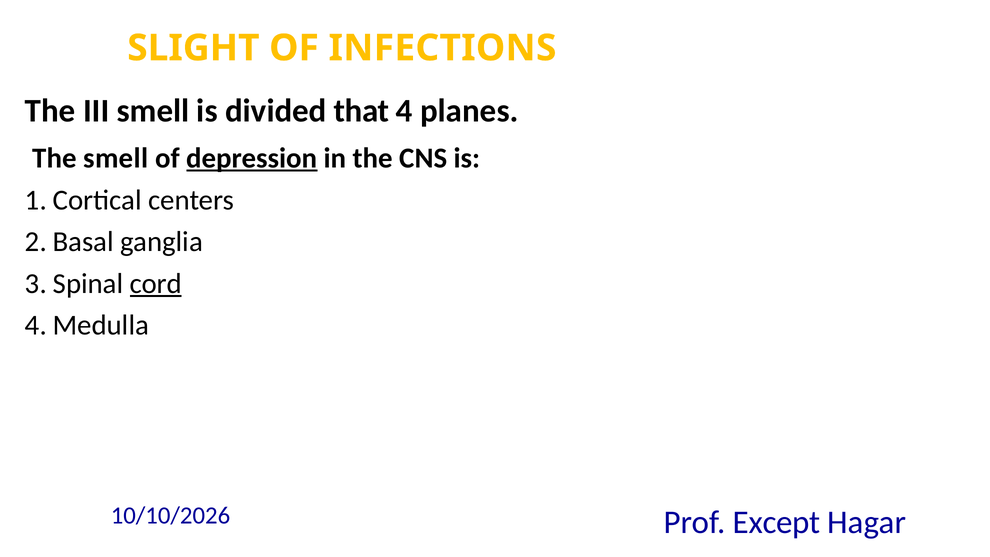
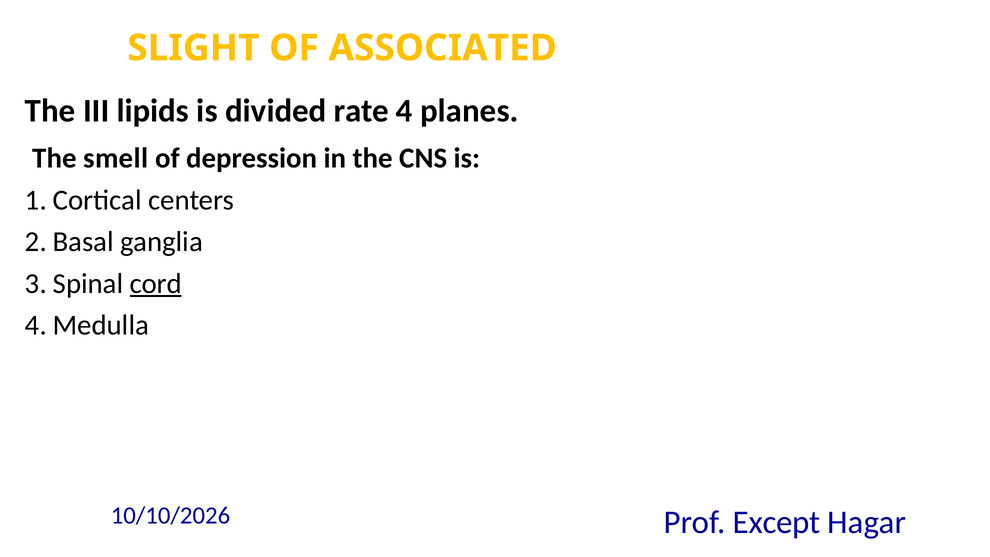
INFECTIONS: INFECTIONS -> ASSOCIATED
III smell: smell -> lipids
that: that -> rate
depression underline: present -> none
